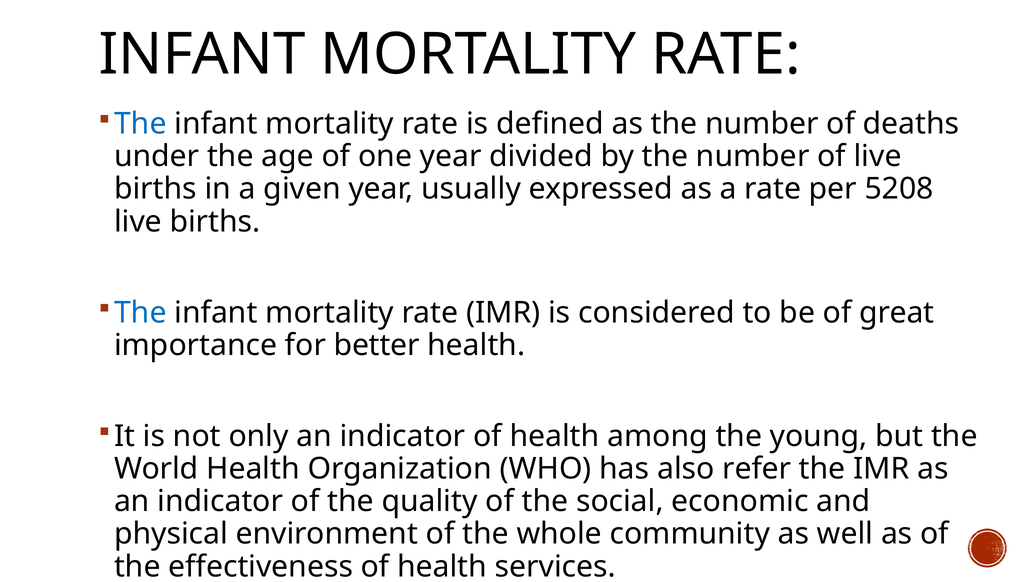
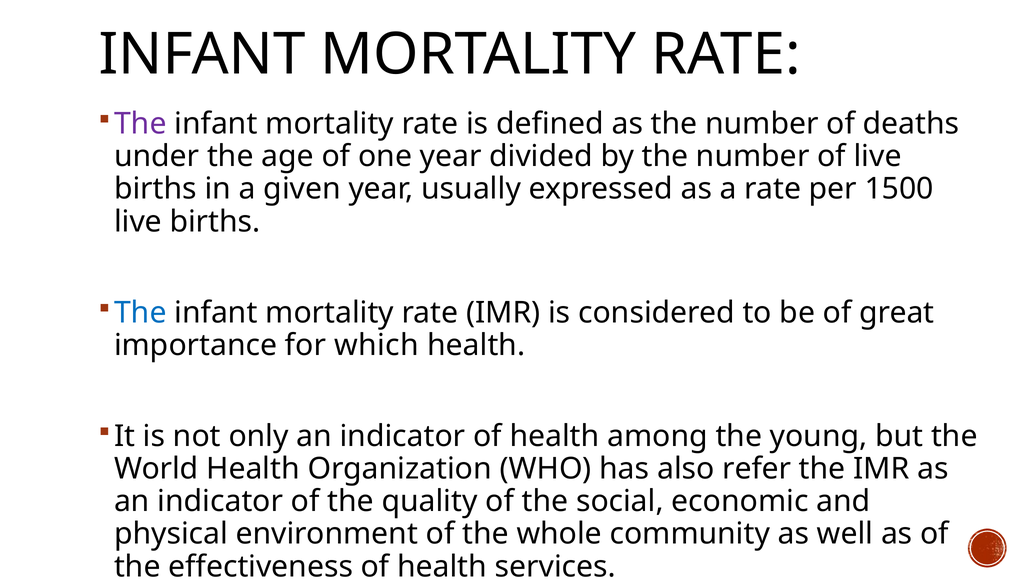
The at (140, 124) colour: blue -> purple
5208: 5208 -> 1500
better: better -> which
